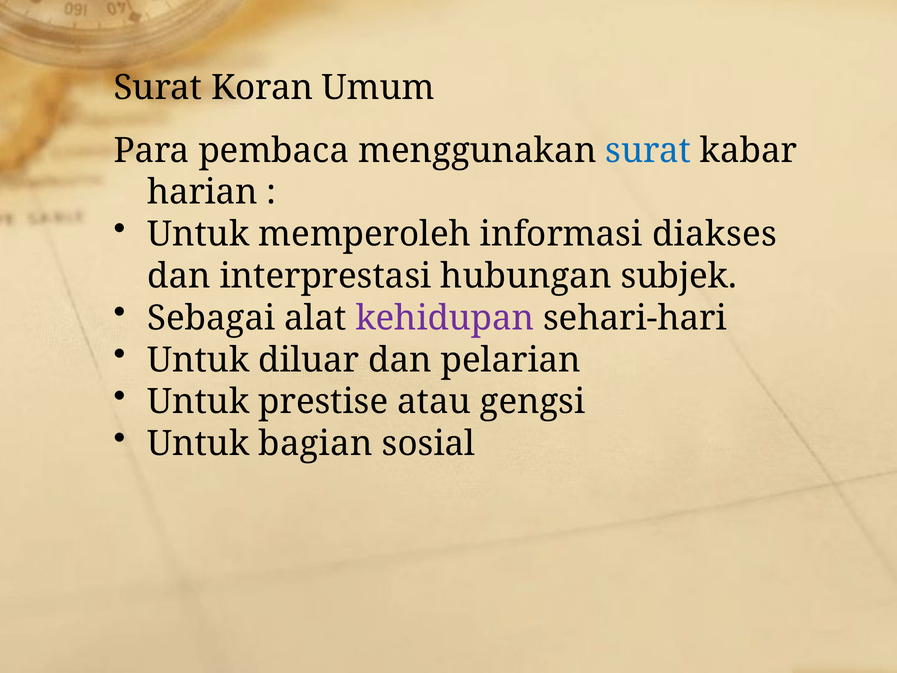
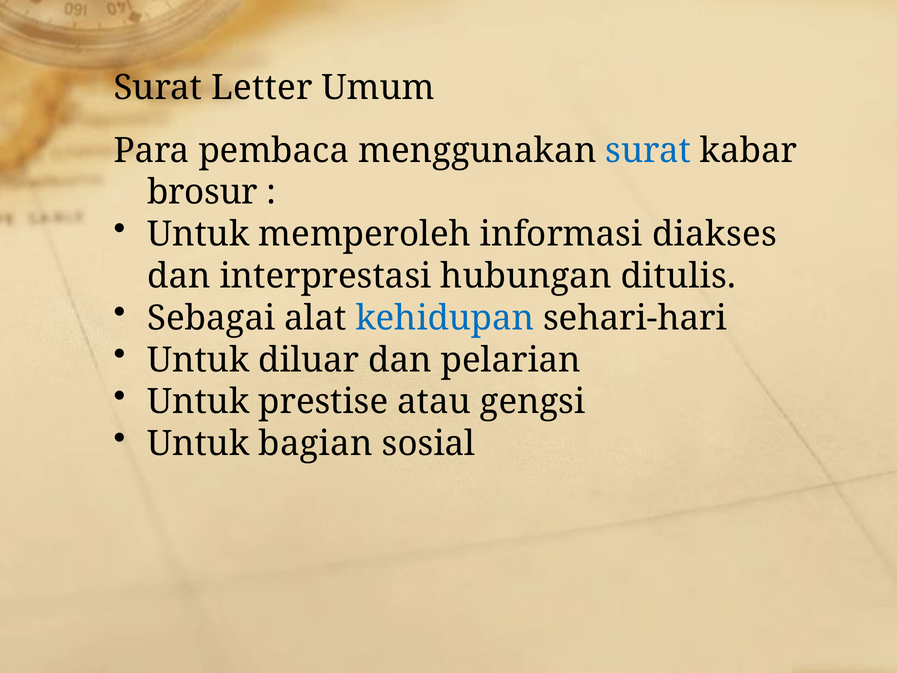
Koran: Koran -> Letter
harian: harian -> brosur
subjek: subjek -> ditulis
kehidupan colour: purple -> blue
